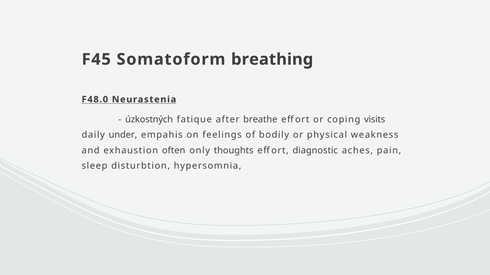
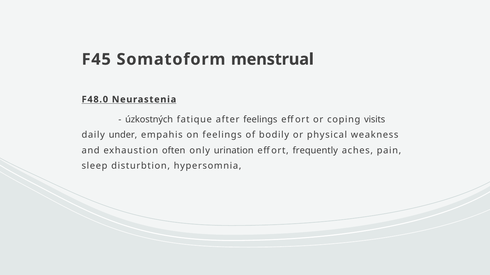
breathing: breathing -> menstrual
after breathe: breathe -> feelings
thoughts: thoughts -> urination
diagnostic: diagnostic -> frequently
